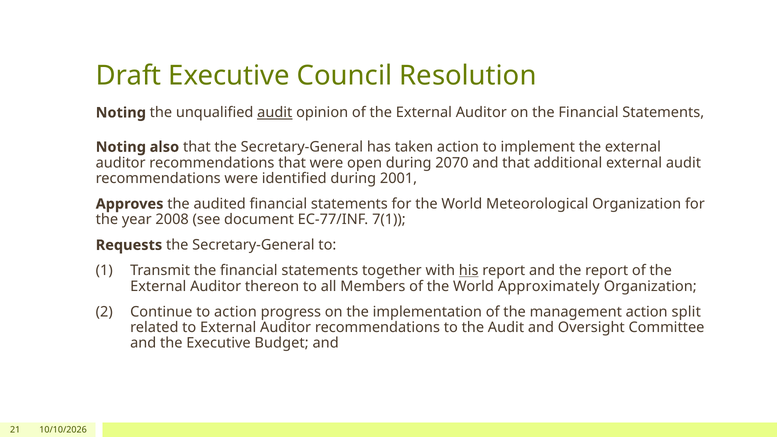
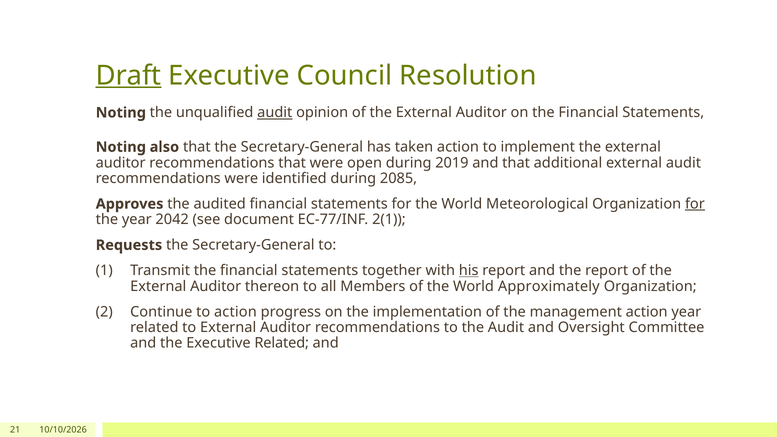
Draft underline: none -> present
2070: 2070 -> 2019
2001: 2001 -> 2085
for at (695, 204) underline: none -> present
2008: 2008 -> 2042
7(1: 7(1 -> 2(1
action split: split -> year
Executive Budget: Budget -> Related
